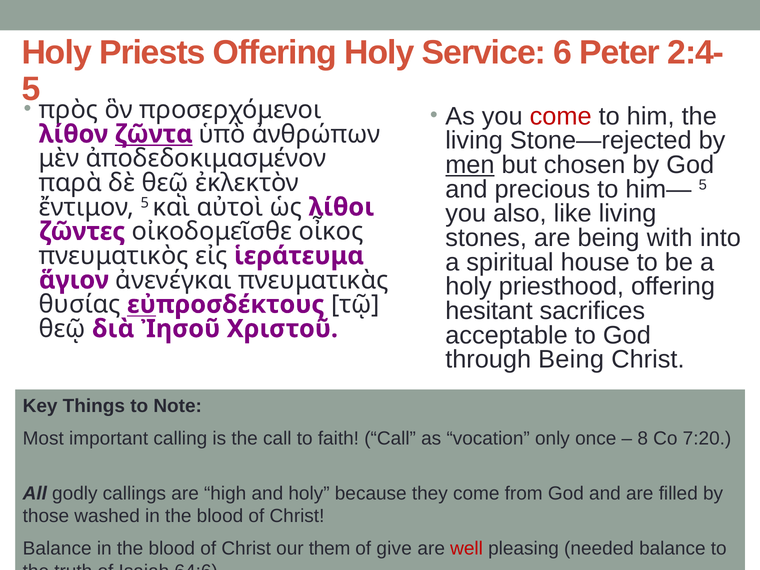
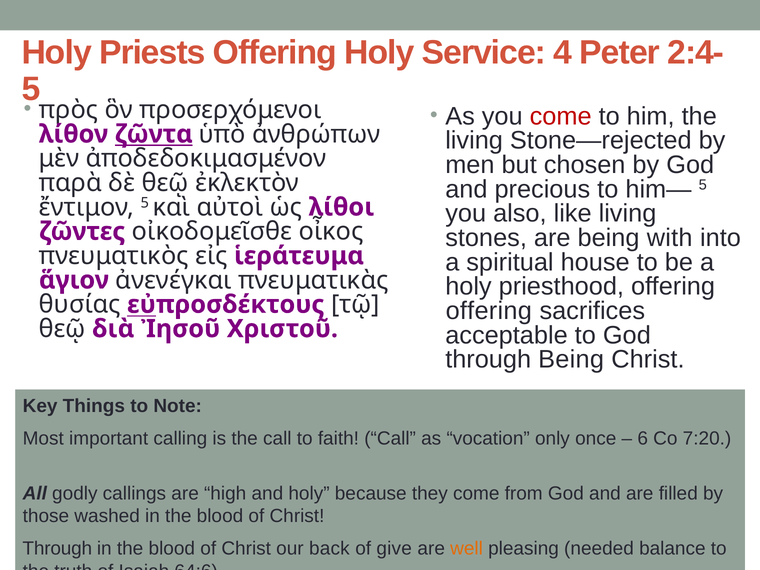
6: 6 -> 4
men underline: present -> none
hesitant at (489, 311): hesitant -> offering
8: 8 -> 6
Balance at (57, 549): Balance -> Through
them: them -> back
well colour: red -> orange
